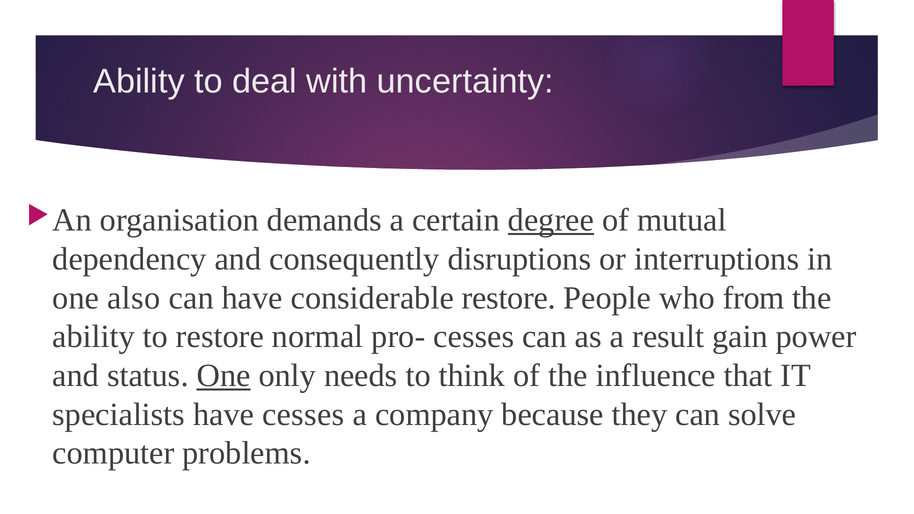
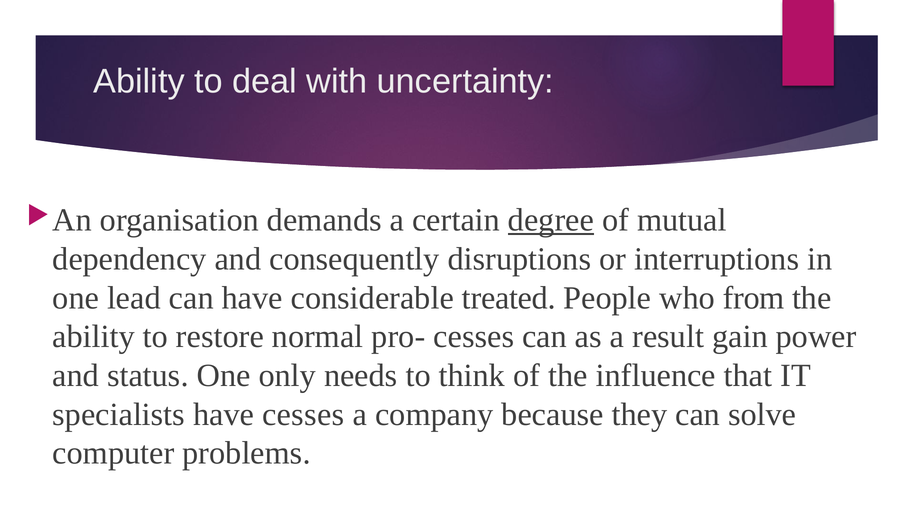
also: also -> lead
considerable restore: restore -> treated
One at (224, 376) underline: present -> none
